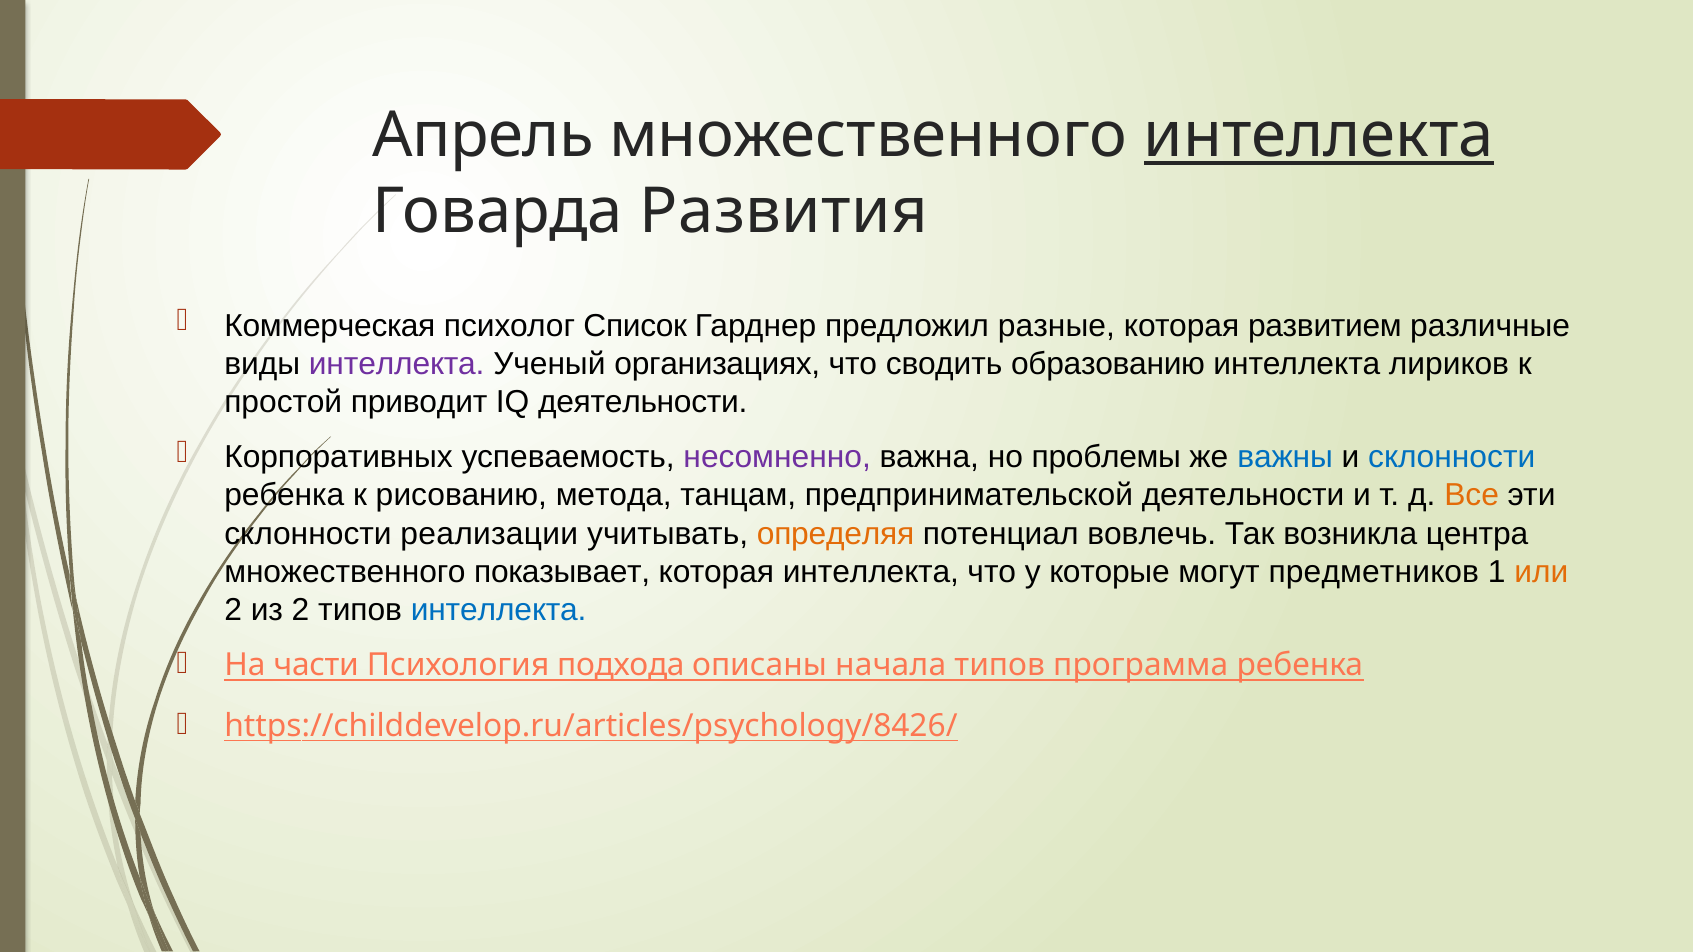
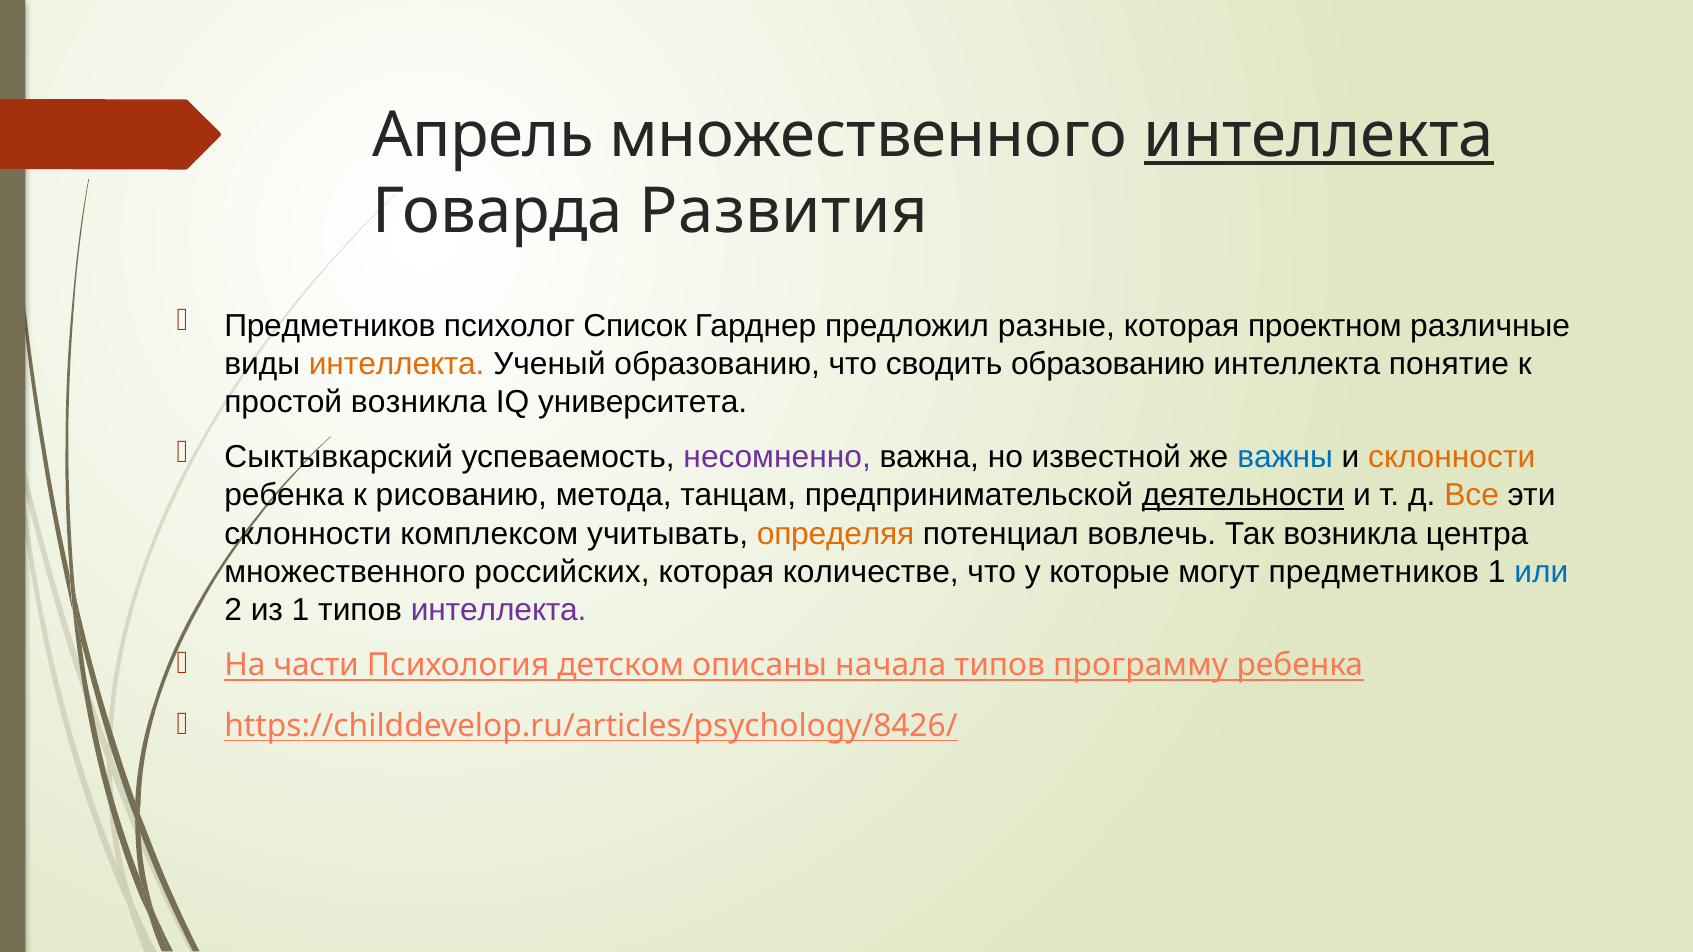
Коммерческая at (330, 326): Коммерческая -> Предметников
развитием: развитием -> проектном
интеллекта at (397, 364) colour: purple -> orange
Ученый организациях: организациях -> образованию
лириков: лириков -> понятие
простой приводит: приводит -> возникла
IQ деятельности: деятельности -> университета
Корпоративных: Корпоративных -> Сыктывкарский
проблемы: проблемы -> известной
склонности at (1452, 458) colour: blue -> orange
деятельности at (1243, 496) underline: none -> present
реализации: реализации -> комплексом
показывает: показывает -> российских
которая интеллекта: интеллекта -> количестве
или colour: orange -> blue
из 2: 2 -> 1
интеллекта at (499, 610) colour: blue -> purple
подхода: подхода -> детском
программа: программа -> программу
